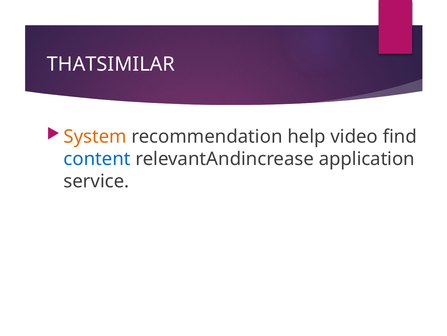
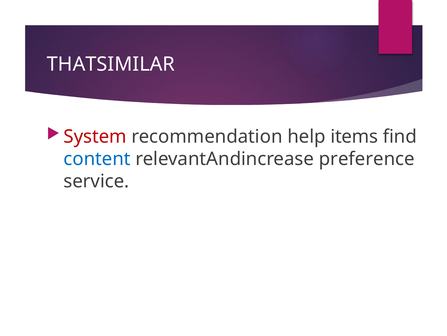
System colour: orange -> red
video: video -> items
application: application -> preference
